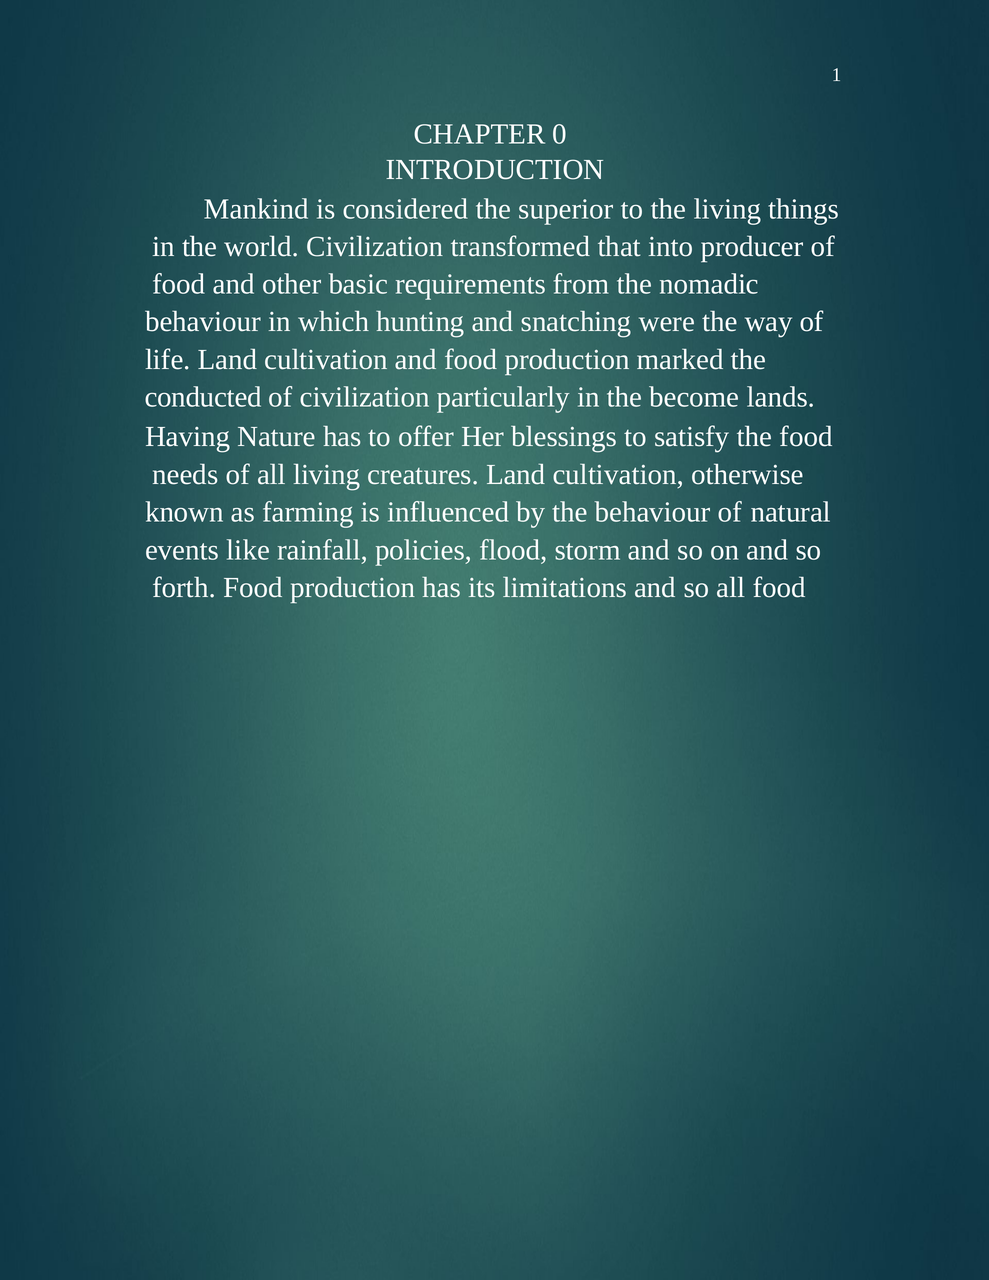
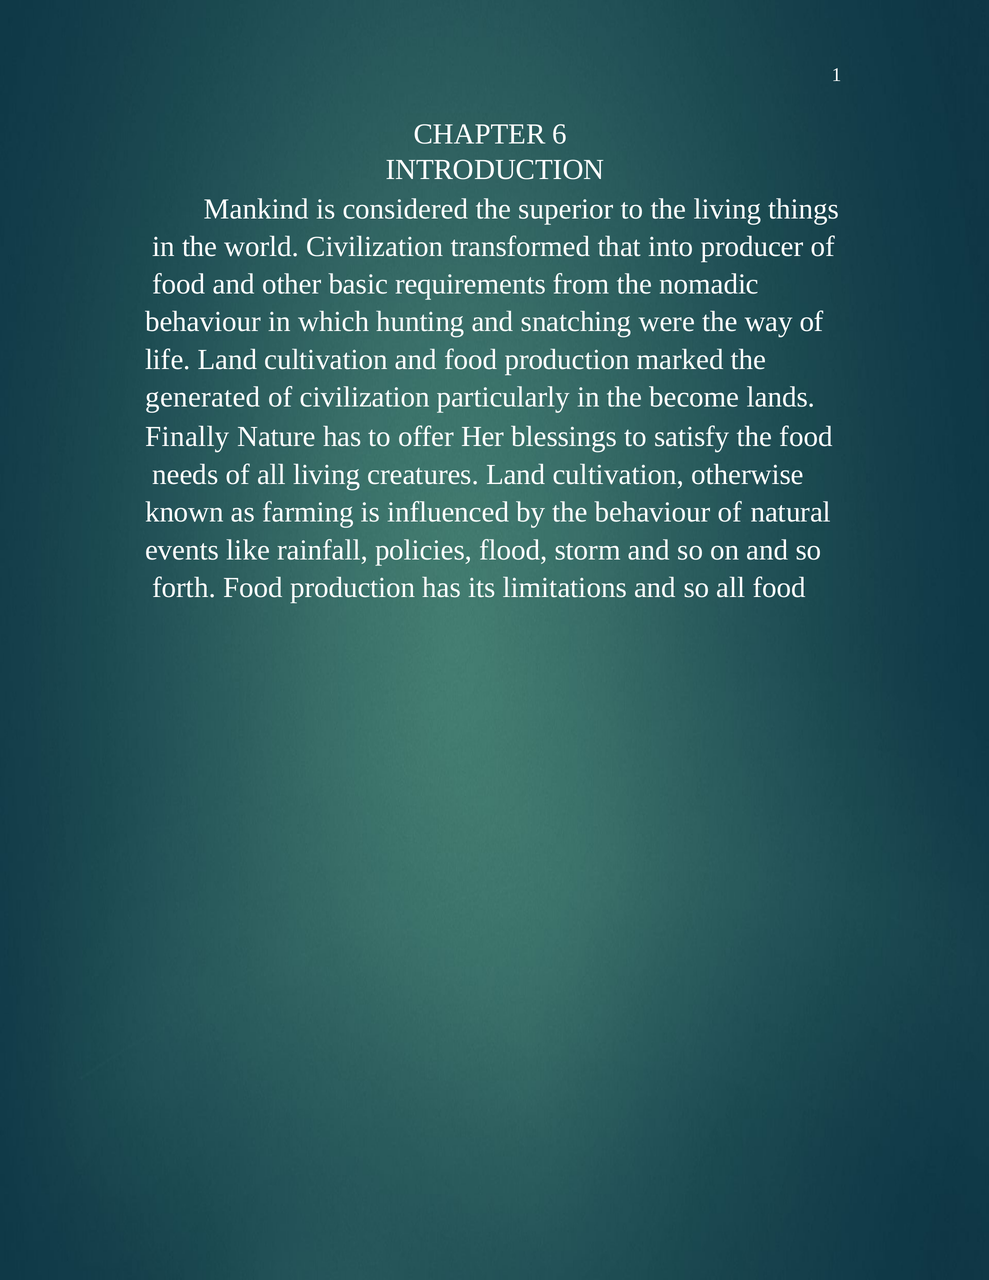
0: 0 -> 6
conducted: conducted -> generated
Having: Having -> Finally
